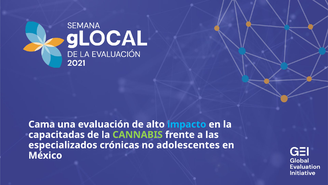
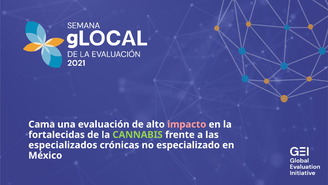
impacto colour: light blue -> pink
capacitadas: capacitadas -> fortalecidas
adolescentes: adolescentes -> especializado
